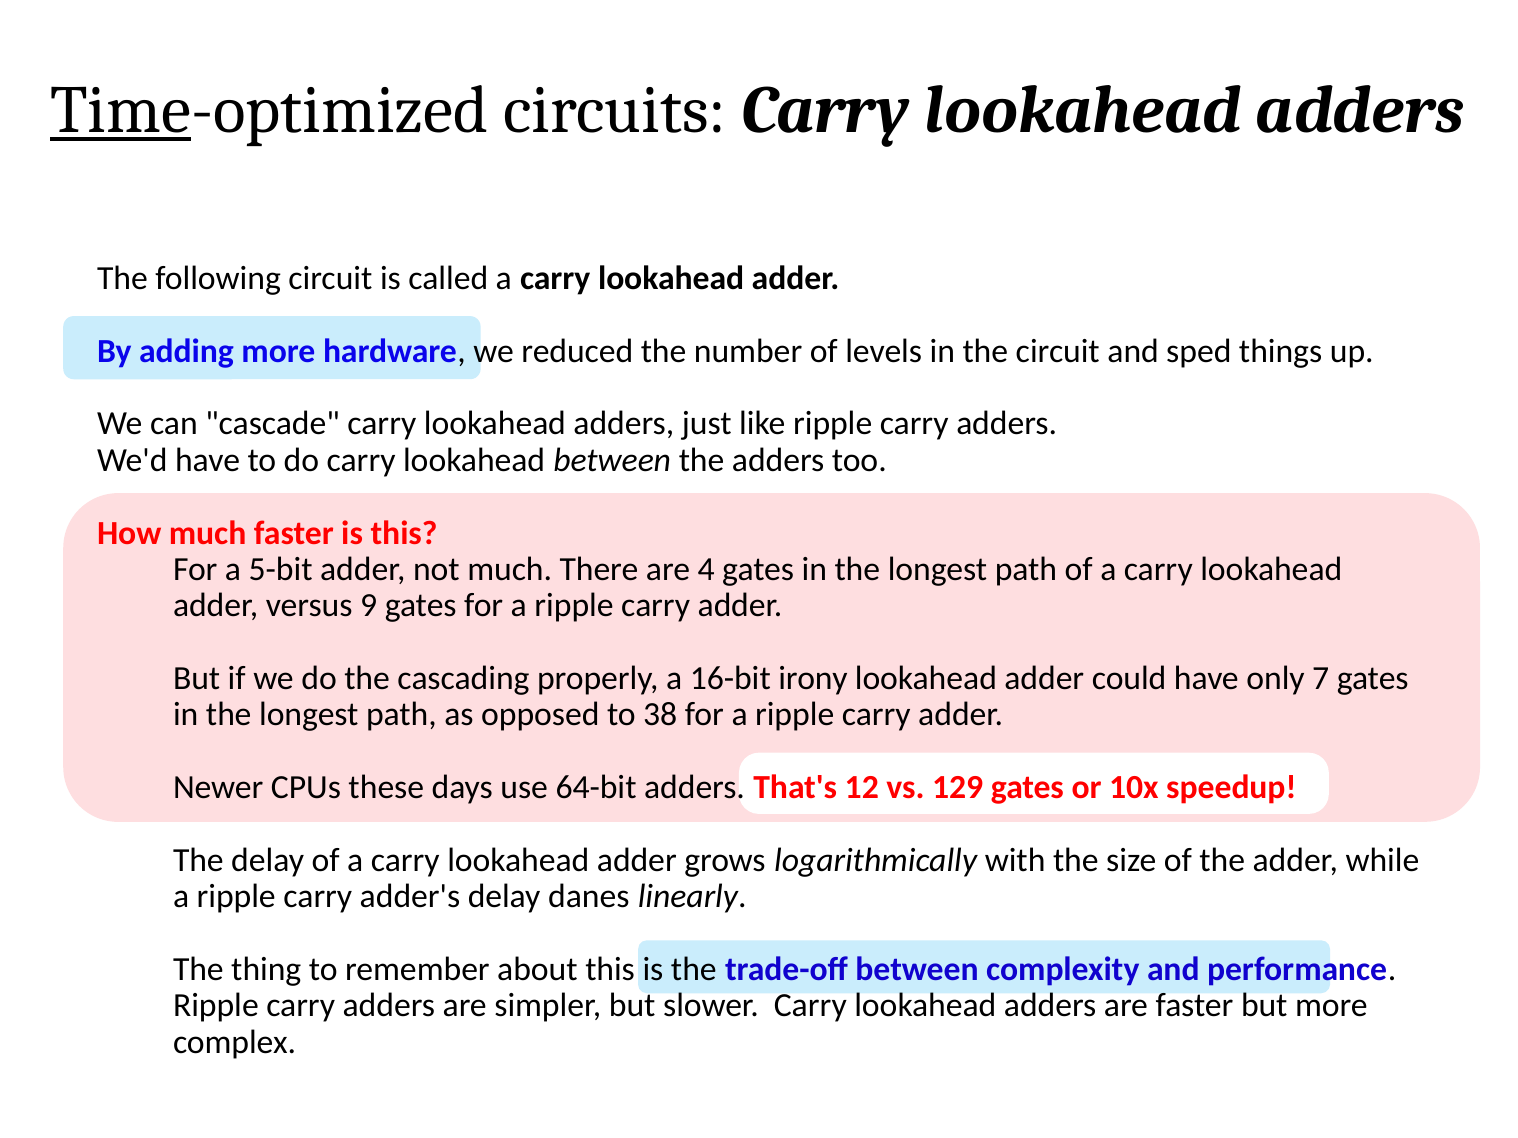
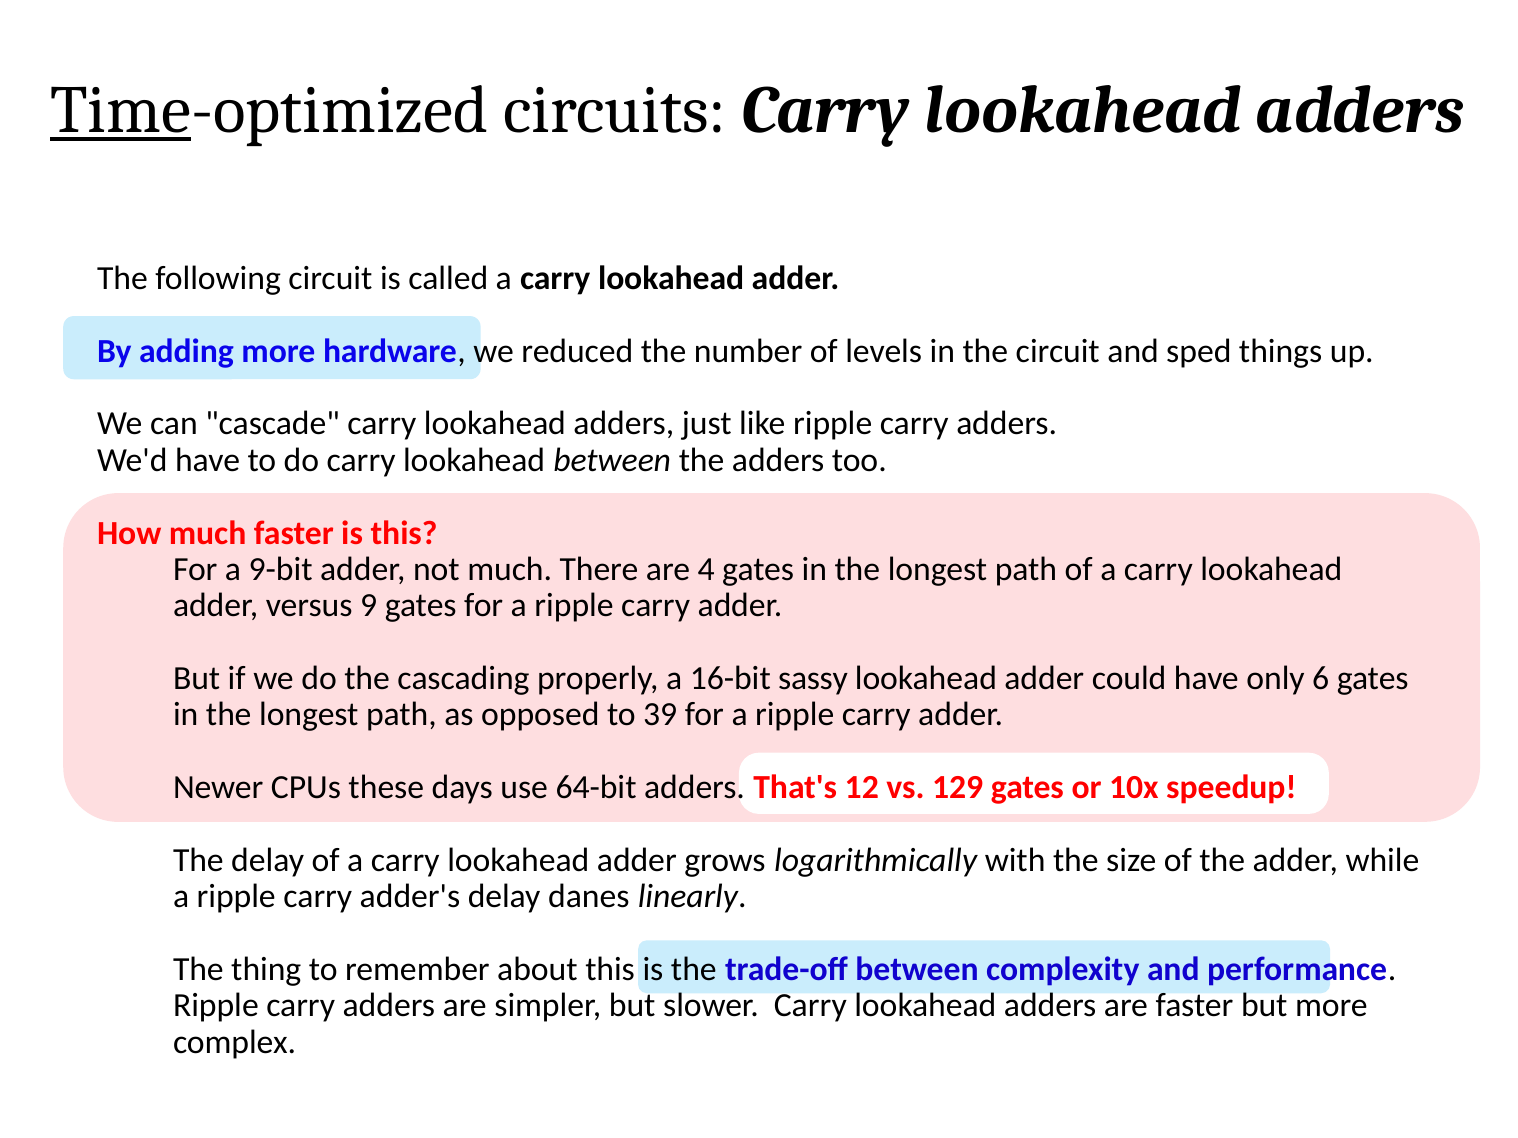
5-bit: 5-bit -> 9-bit
irony: irony -> sassy
7: 7 -> 6
38: 38 -> 39
